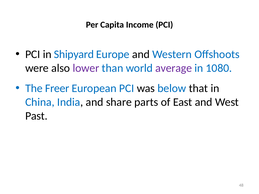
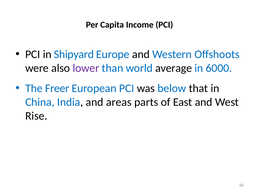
average colour: purple -> black
1080: 1080 -> 6000
share: share -> areas
Past: Past -> Rise
